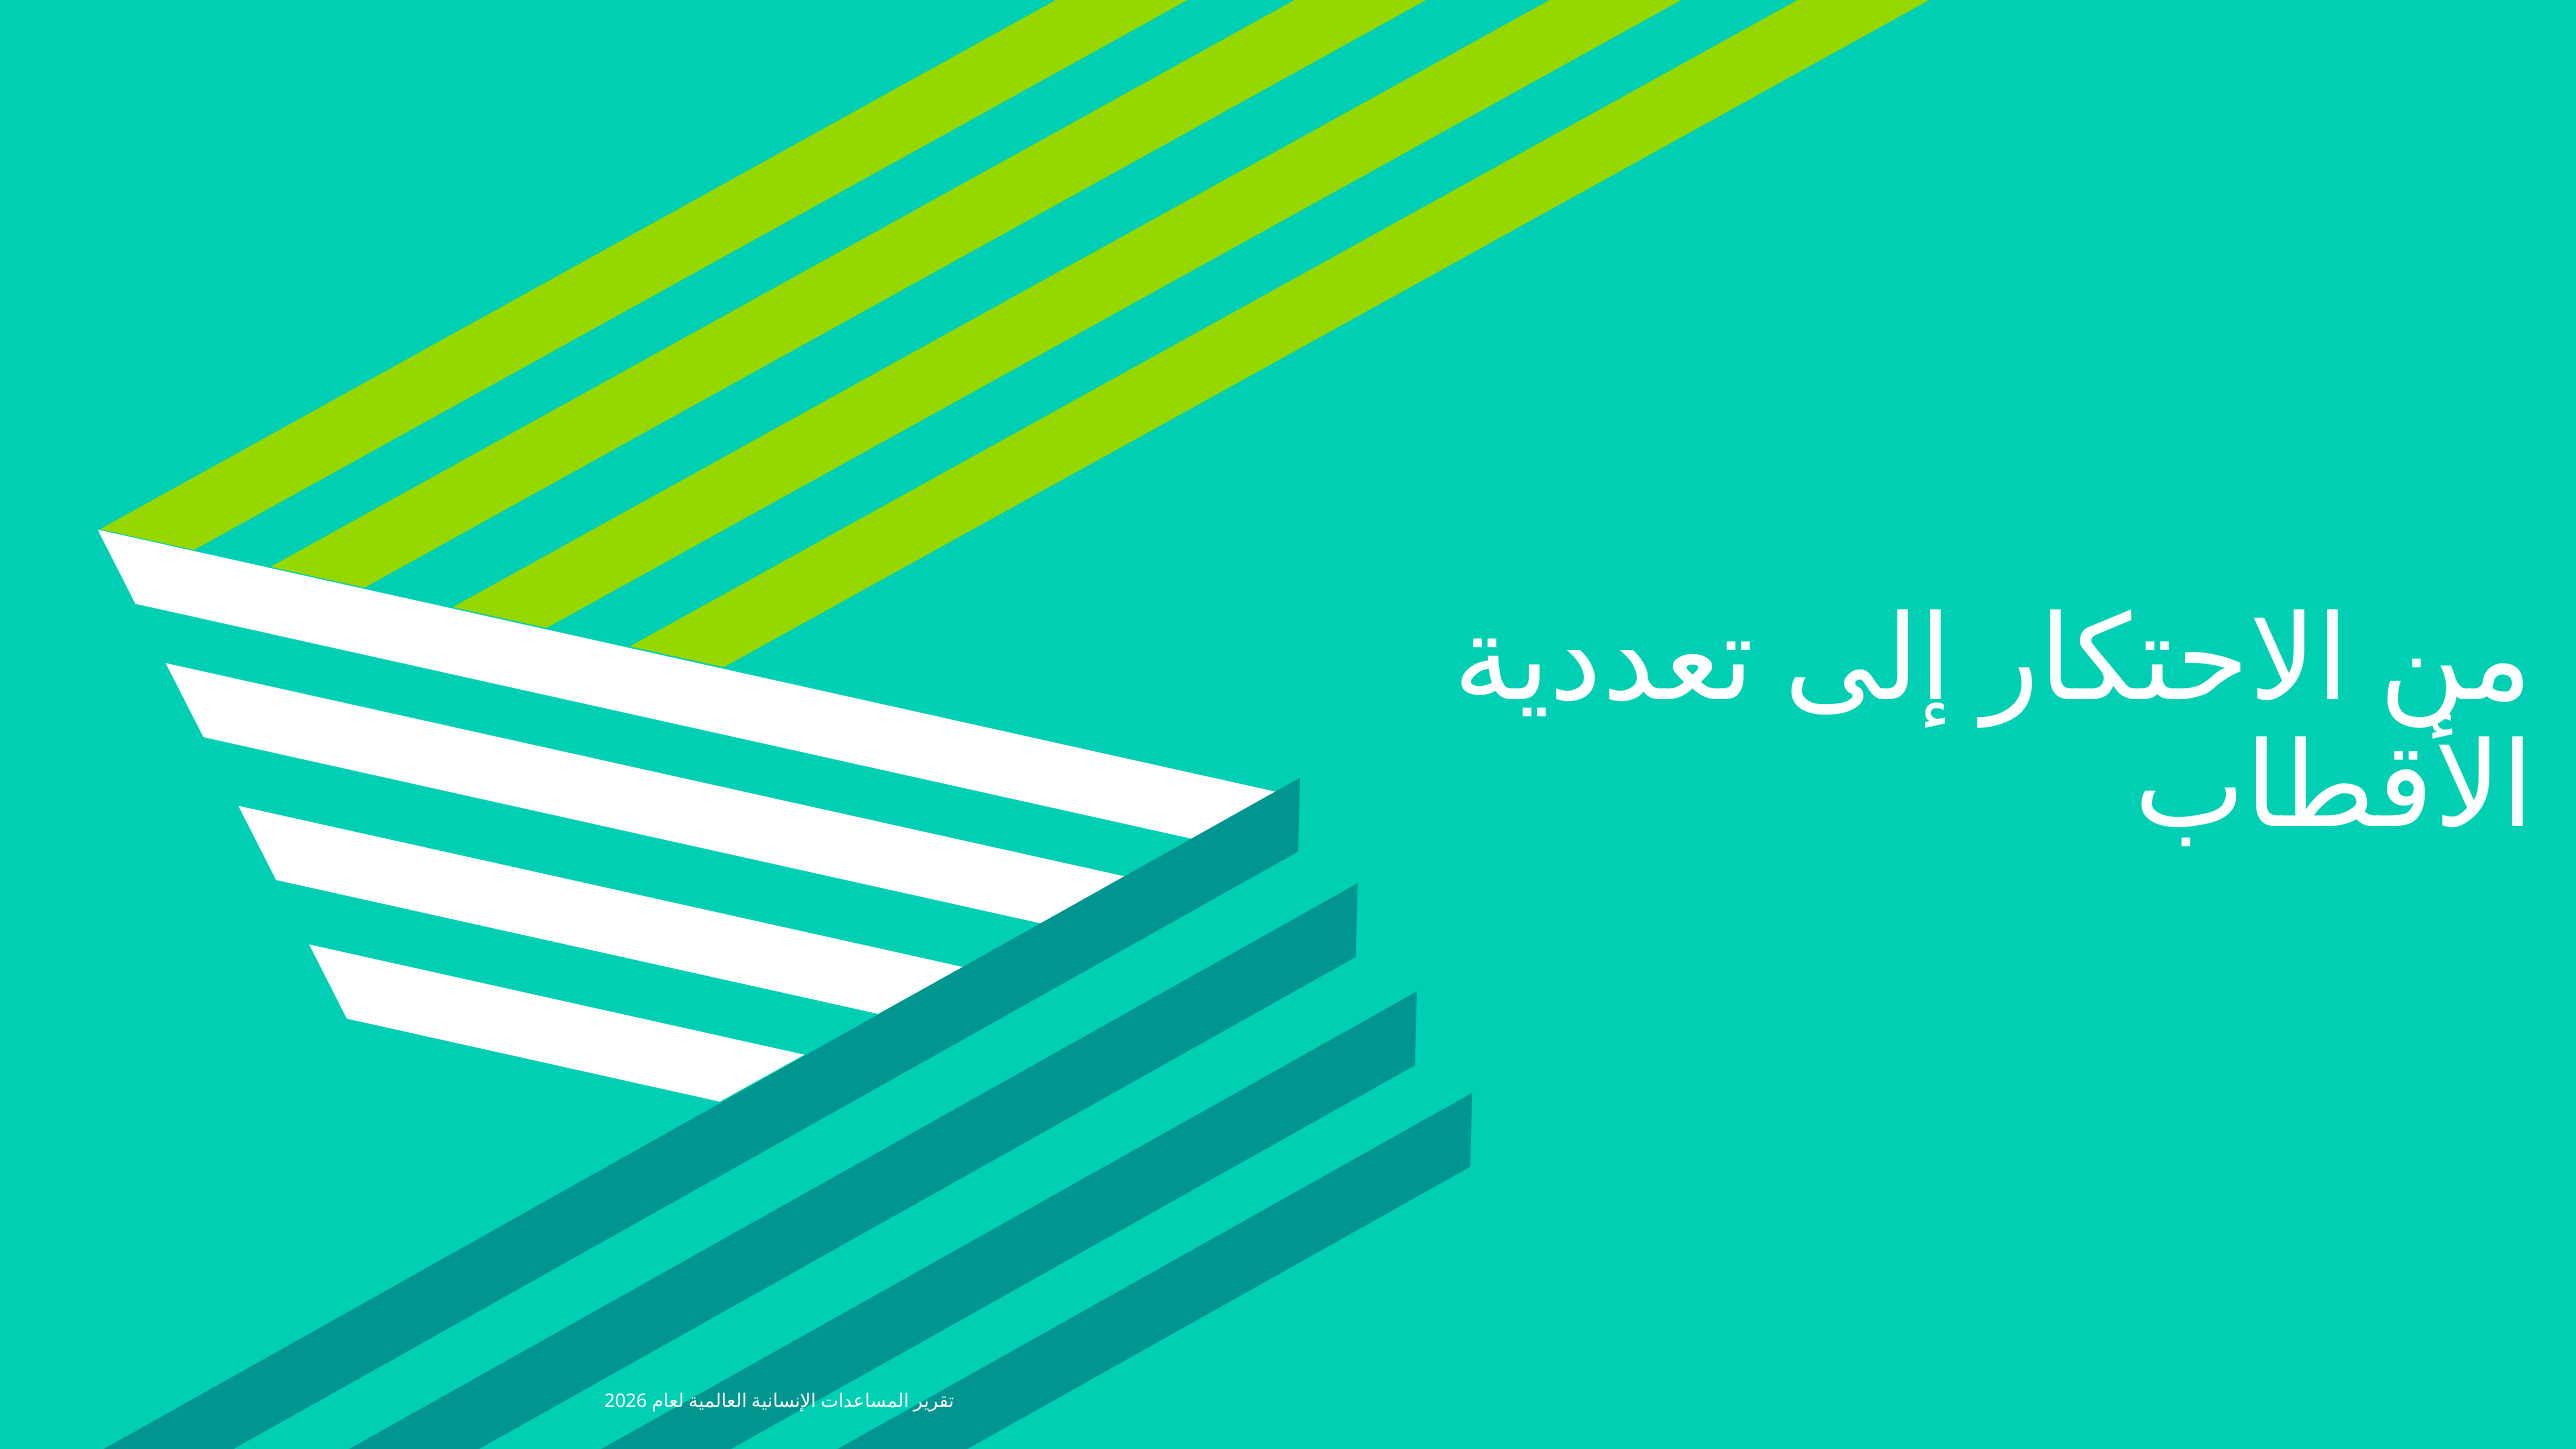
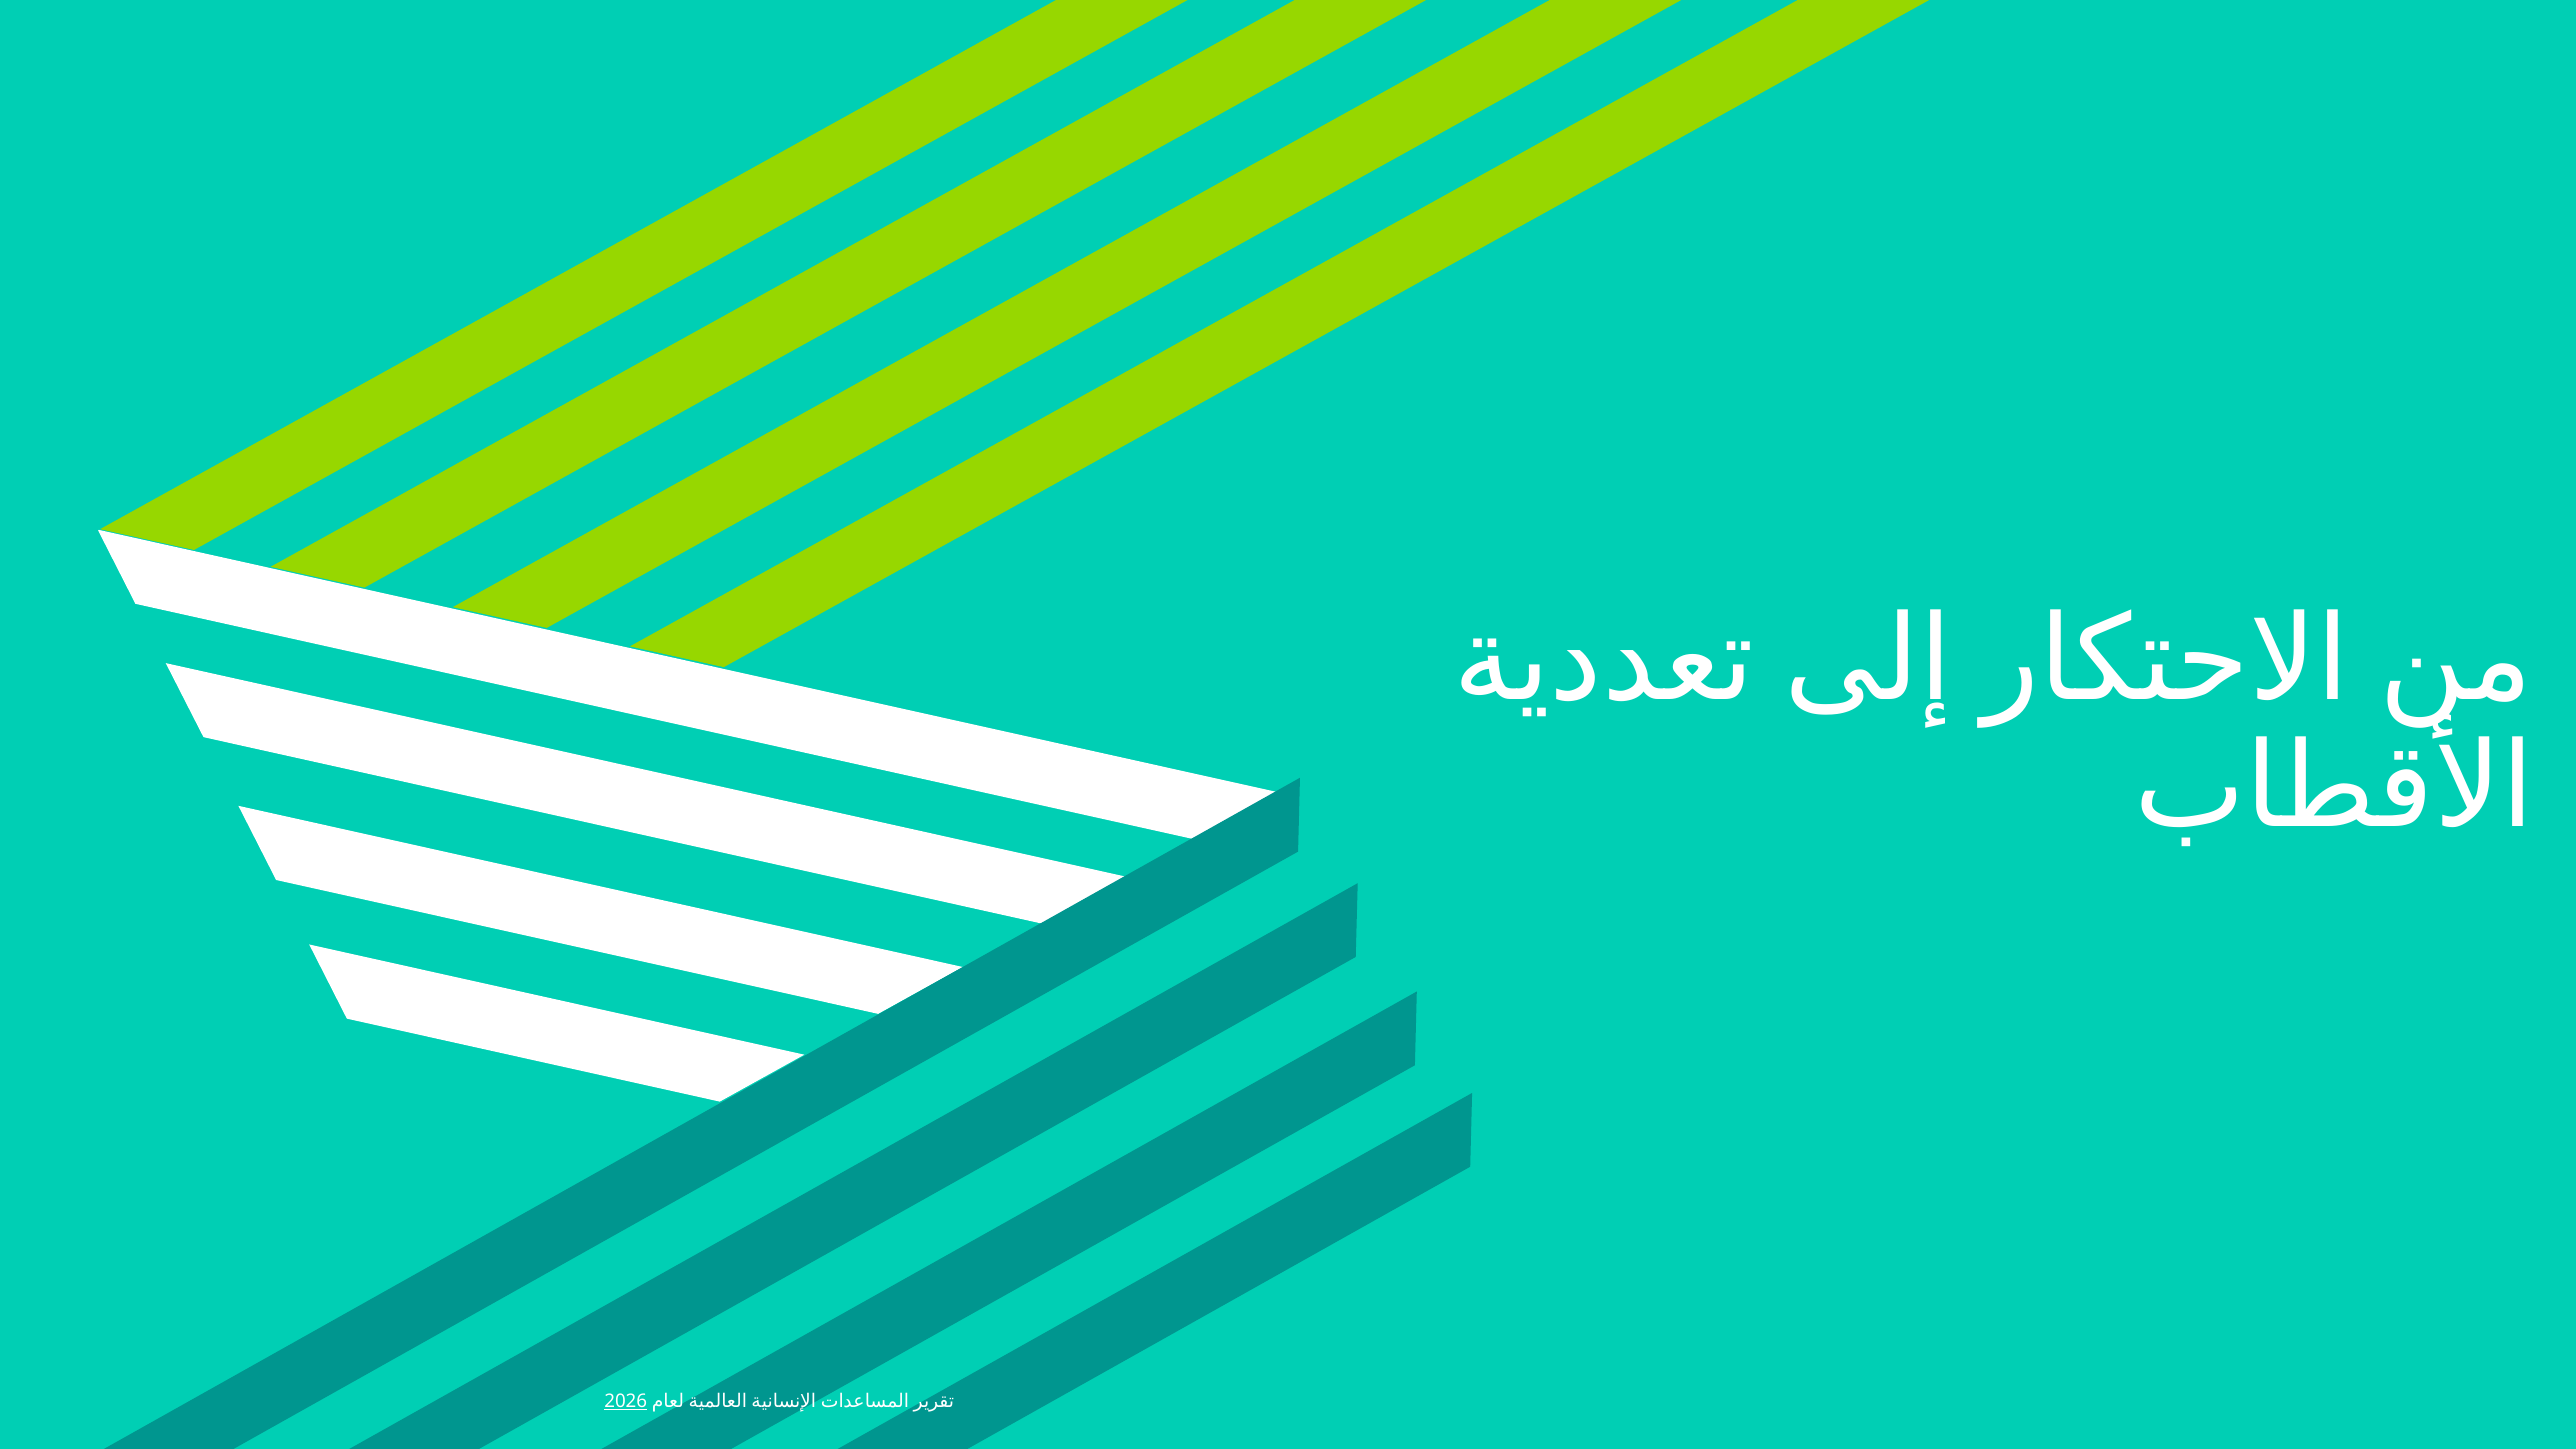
2026 underline: none -> present
